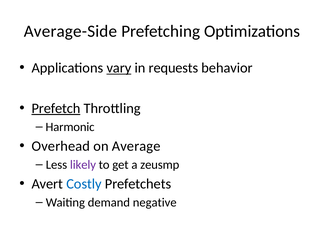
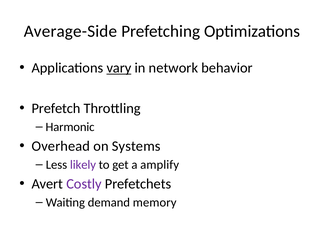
requests: requests -> network
Prefetch underline: present -> none
Average: Average -> Systems
zeusmp: zeusmp -> amplify
Costly colour: blue -> purple
negative: negative -> memory
